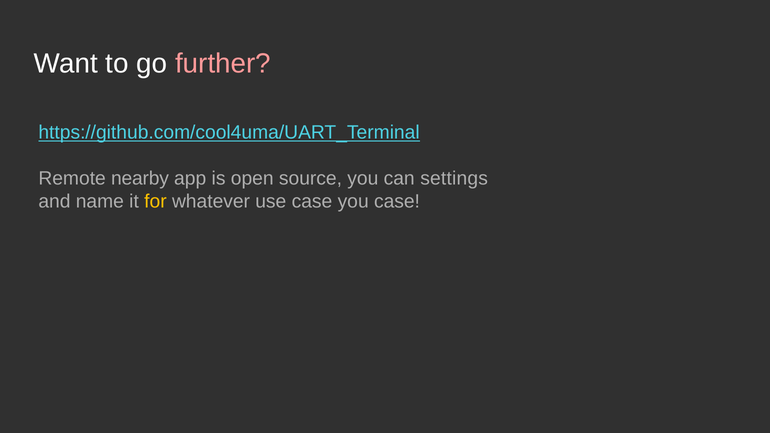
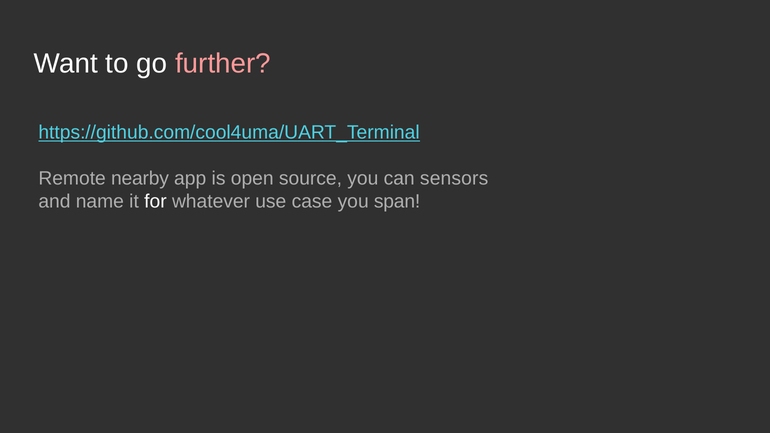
settings: settings -> sensors
for colour: yellow -> white
you case: case -> span
